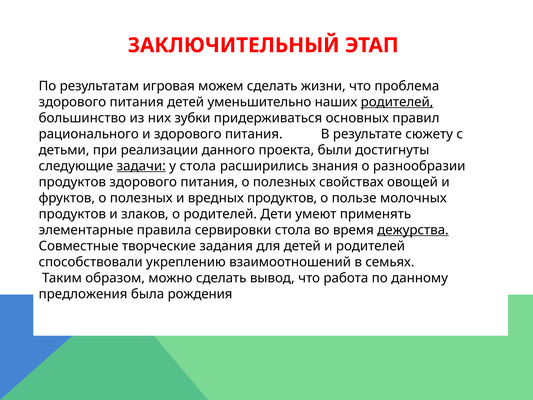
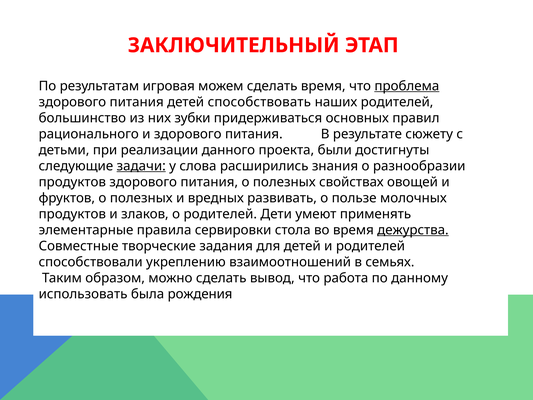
сделать жизни: жизни -> время
проблема underline: none -> present
уменьшительно: уменьшительно -> способствовать
родителей at (397, 102) underline: present -> none
у стола: стола -> слова
вредных продуктов: продуктов -> развивать
предложения: предложения -> использовать
